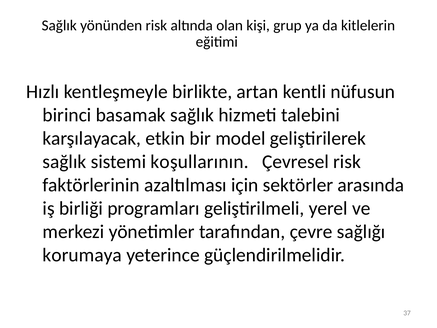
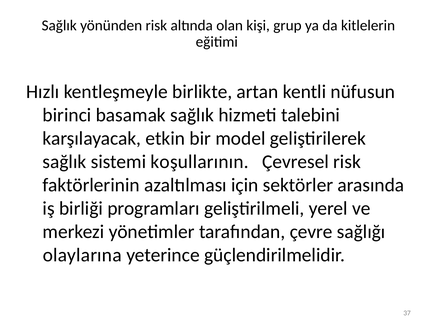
korumaya: korumaya -> olaylarına
